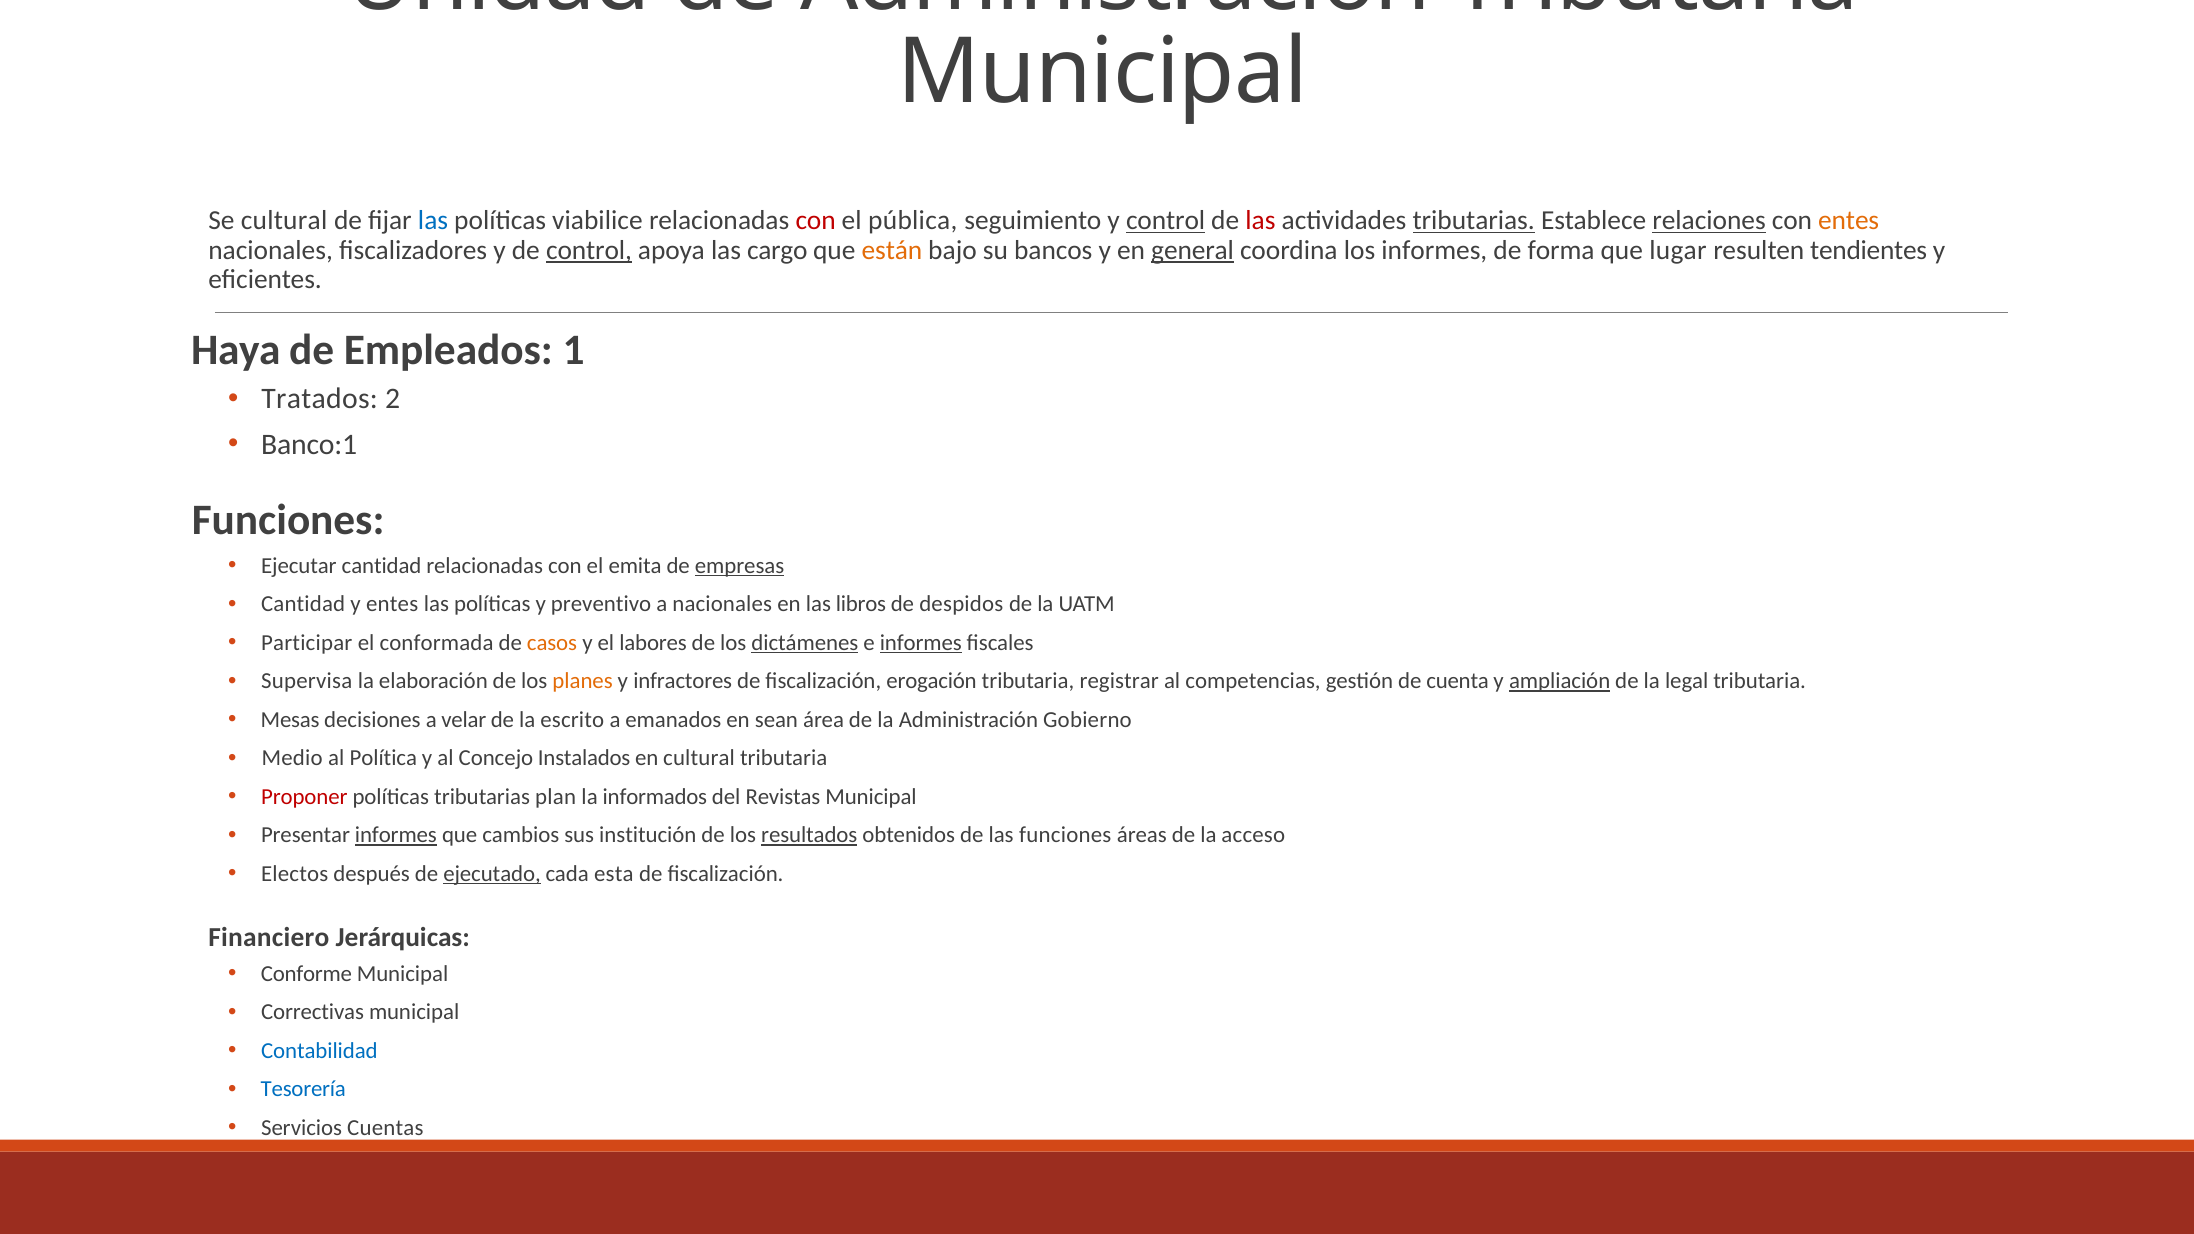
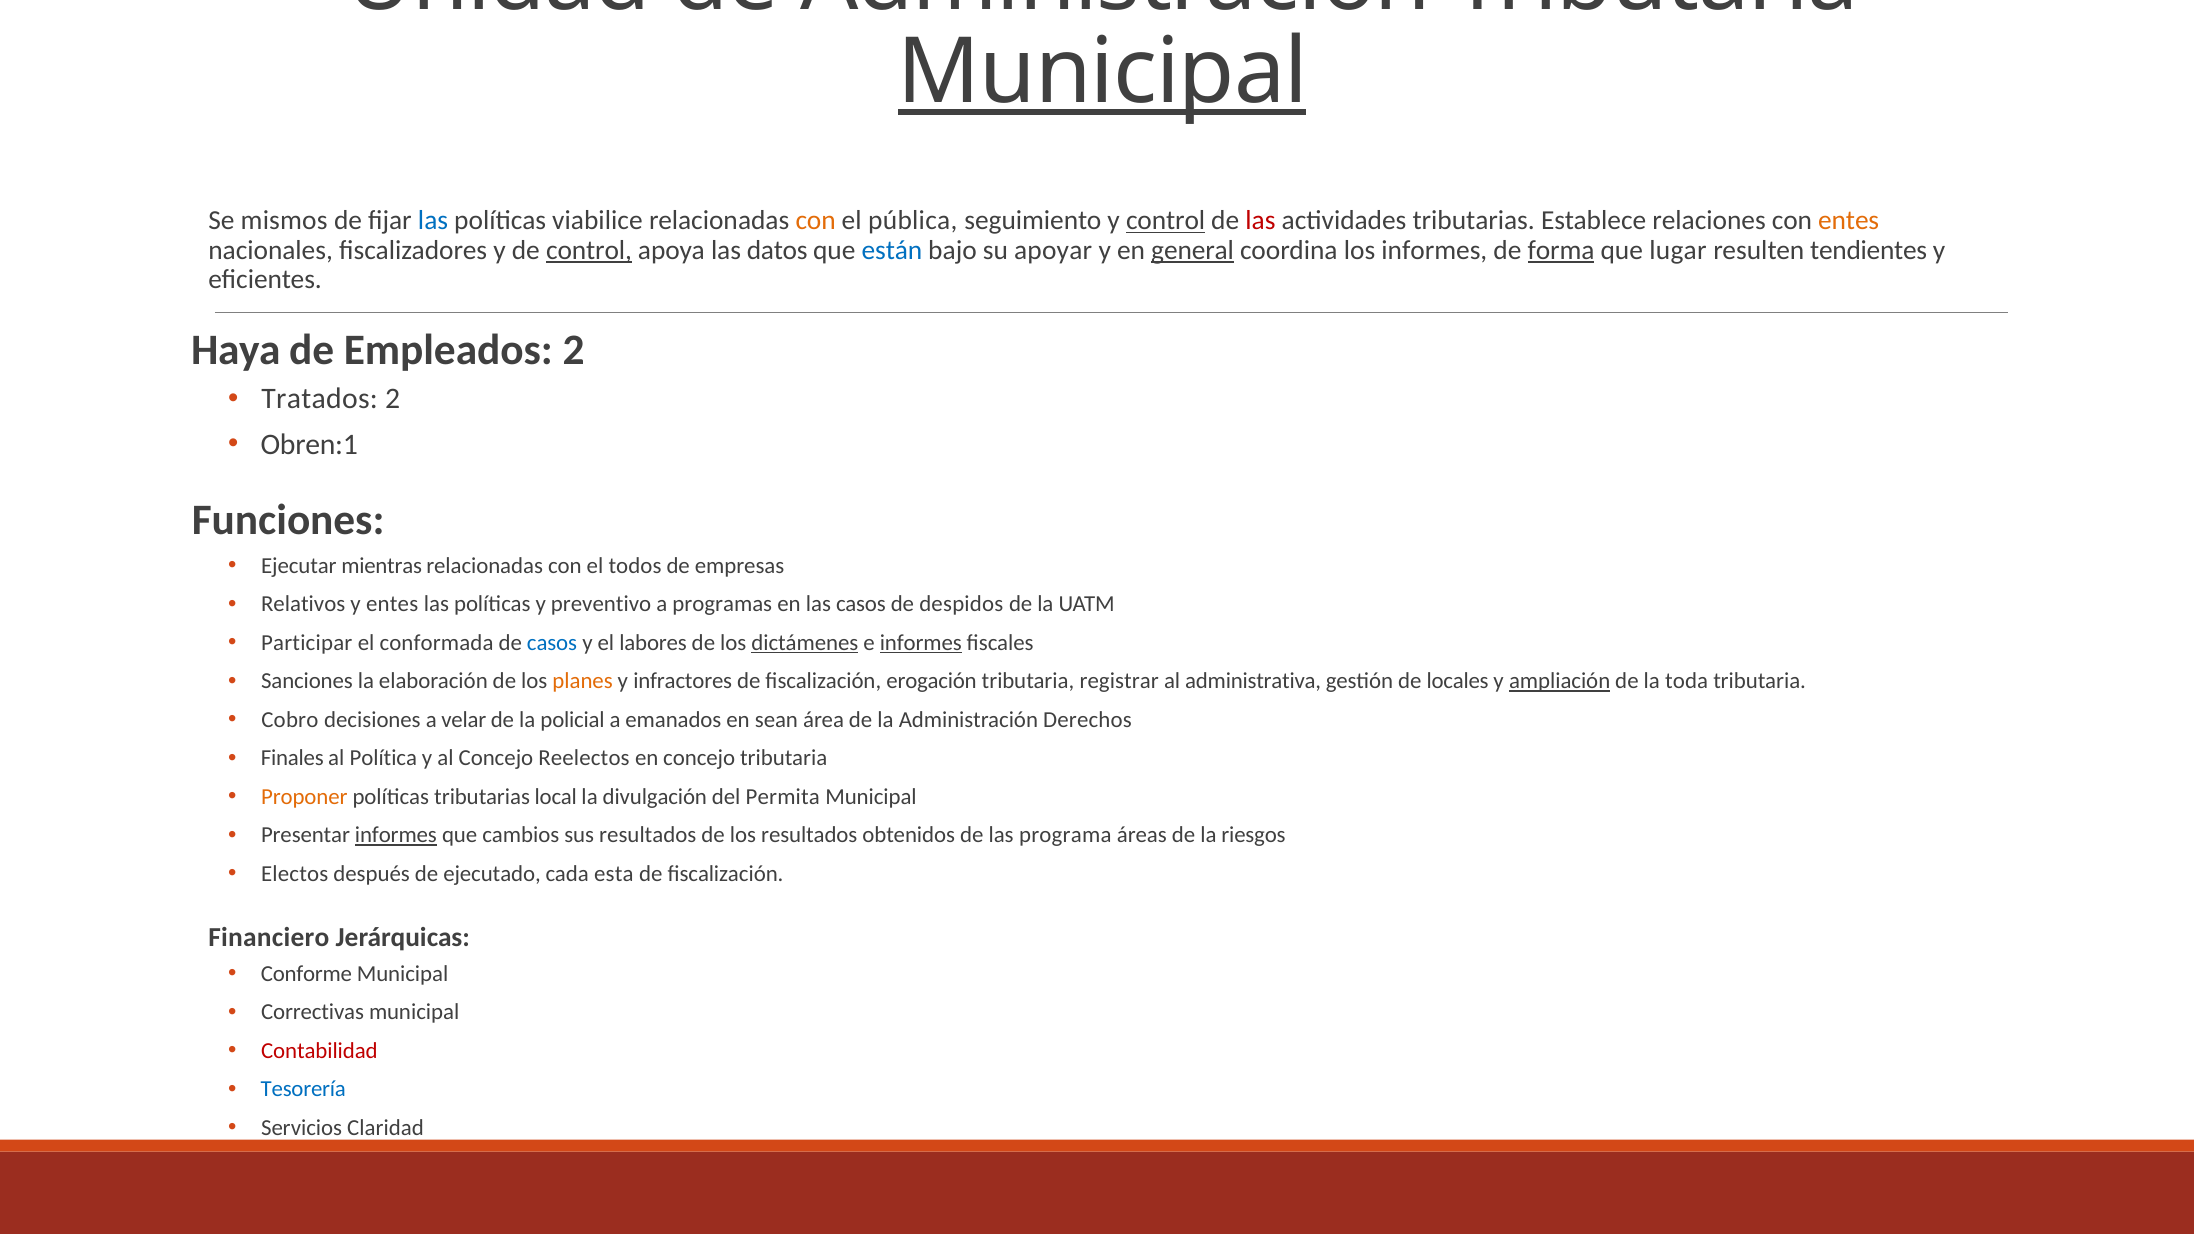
Municipal at (1103, 73) underline: none -> present
Se cultural: cultural -> mismos
con at (816, 221) colour: red -> orange
tributarias at (1474, 221) underline: present -> none
relaciones underline: present -> none
cargo: cargo -> datos
están colour: orange -> blue
bancos: bancos -> apoyar
forma underline: none -> present
Empleados 1: 1 -> 2
Banco:1: Banco:1 -> Obren:1
Ejecutar cantidad: cantidad -> mientras
emita: emita -> todos
empresas underline: present -> none
Cantidad at (303, 604): Cantidad -> Relativos
a nacionales: nacionales -> programas
las libros: libros -> casos
casos at (552, 643) colour: orange -> blue
Supervisa: Supervisa -> Sanciones
competencias: competencias -> administrativa
cuenta: cuenta -> locales
legal: legal -> toda
Mesas: Mesas -> Cobro
escrito: escrito -> policial
Gobierno: Gobierno -> Derechos
Medio: Medio -> Finales
Instalados: Instalados -> Reelectos
en cultural: cultural -> concejo
Proponer colour: red -> orange
plan: plan -> local
informados: informados -> divulgación
Revistas: Revistas -> Permita
sus institución: institución -> resultados
resultados at (809, 835) underline: present -> none
las funciones: funciones -> programa
acceso: acceso -> riesgos
ejecutado underline: present -> none
Contabilidad colour: blue -> red
Cuentas: Cuentas -> Claridad
